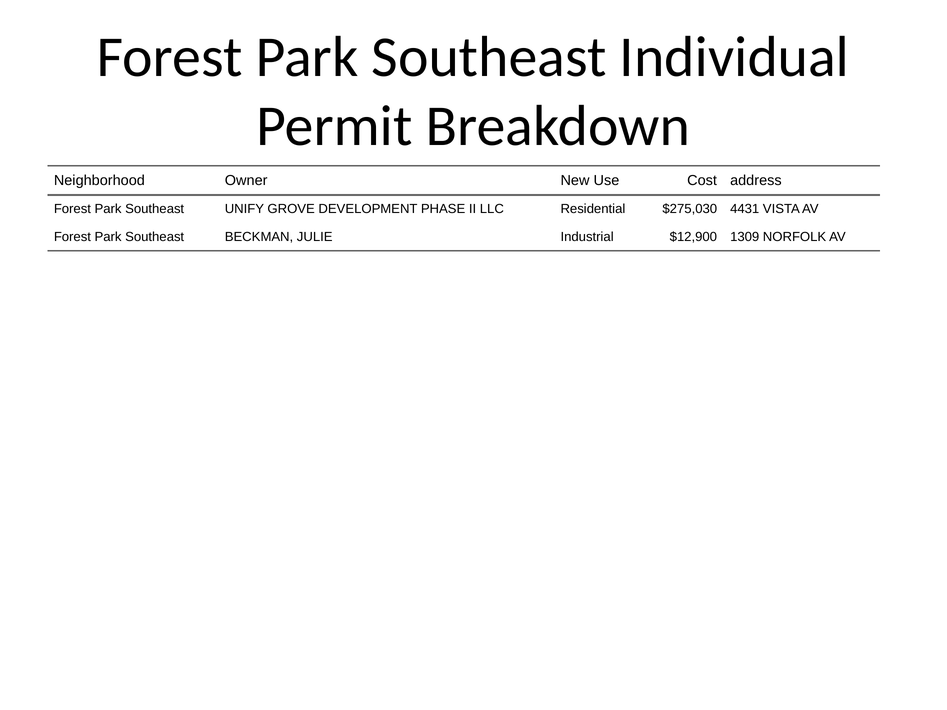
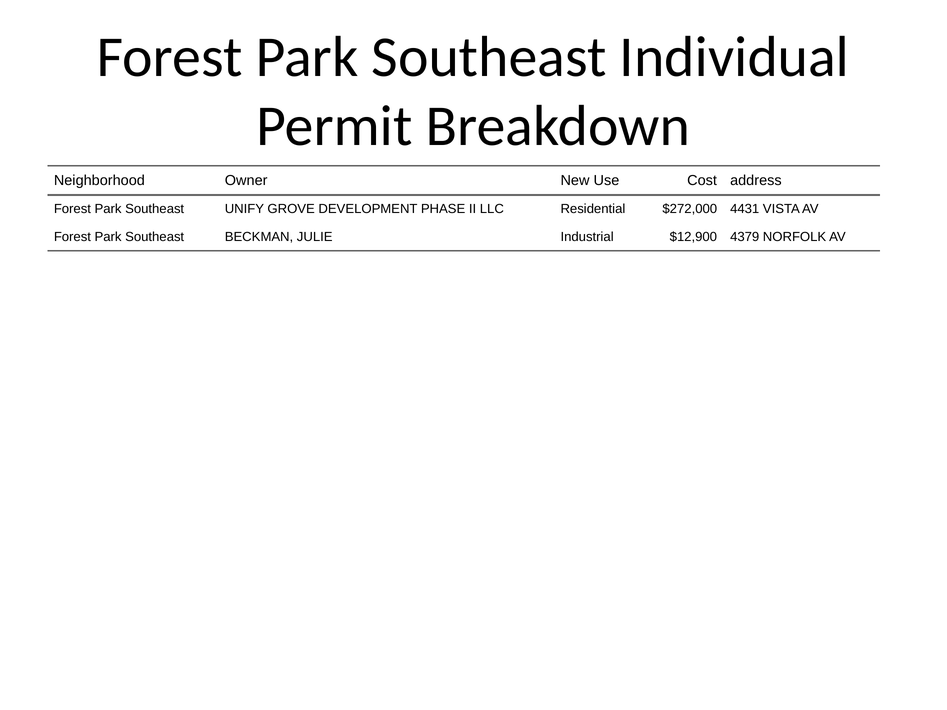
$275,030: $275,030 -> $272,000
1309: 1309 -> 4379
